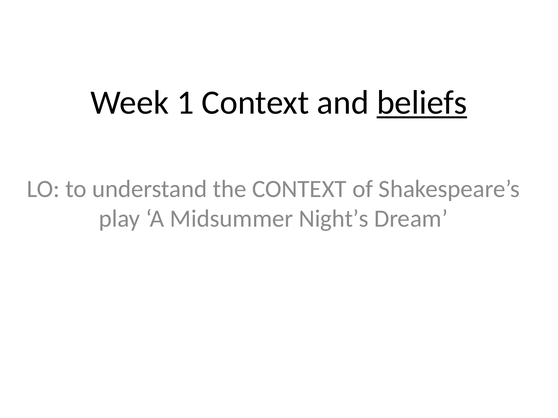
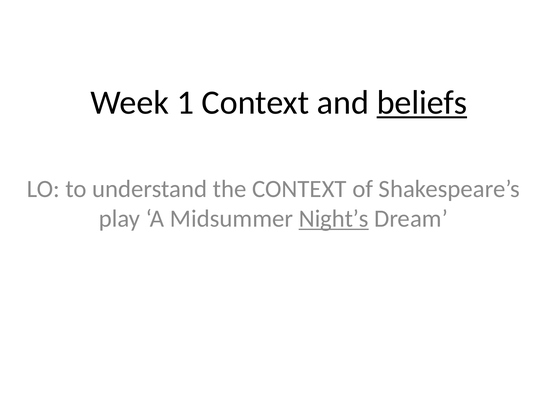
Night’s underline: none -> present
